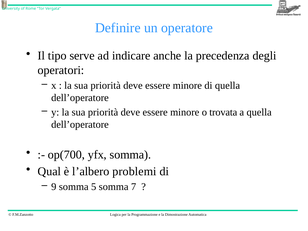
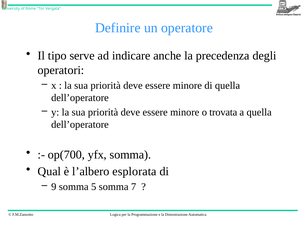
problemi: problemi -> esplorata
